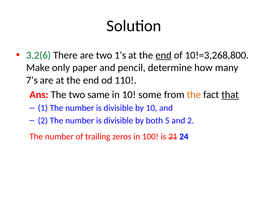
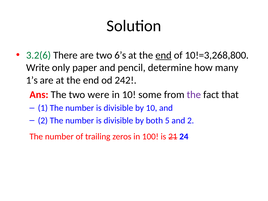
1’s: 1’s -> 6’s
Make: Make -> Write
7’s: 7’s -> 1’s
110: 110 -> 242
same: same -> were
the at (194, 95) colour: orange -> purple
that underline: present -> none
